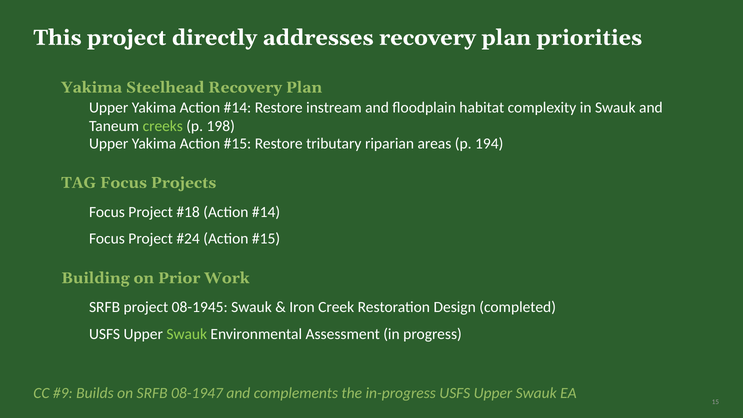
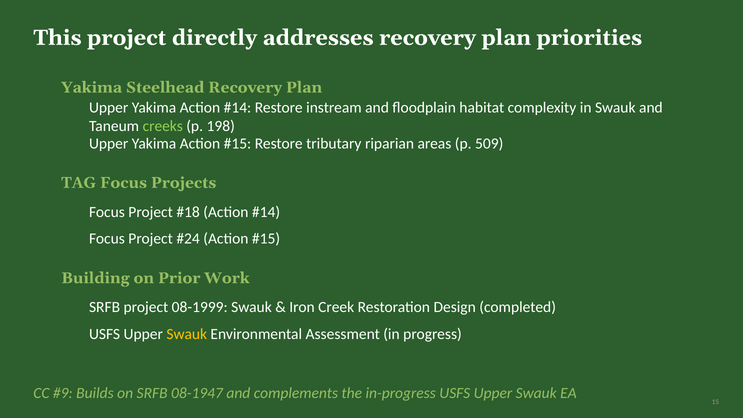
194: 194 -> 509
08-1945: 08-1945 -> 08-1999
Swauk at (187, 334) colour: light green -> yellow
